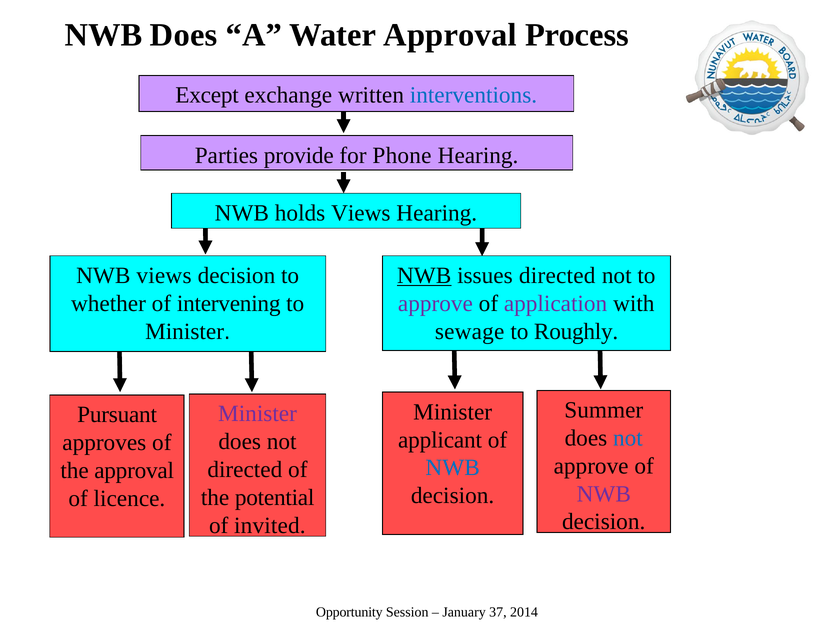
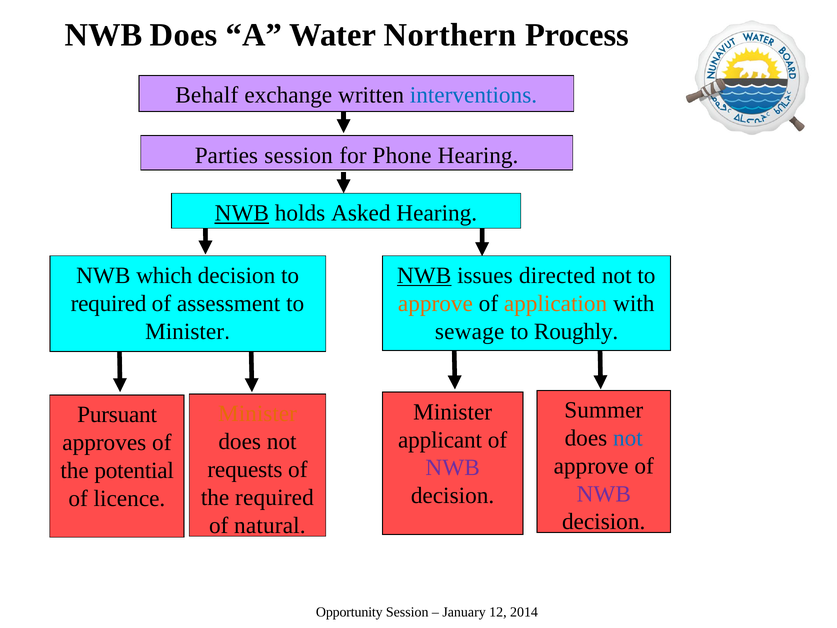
Water Approval: Approval -> Northern
Except: Except -> Behalf
Parties provide: provide -> session
NWB at (242, 213) underline: none -> present
holds Views: Views -> Asked
NWB views: views -> which
whether at (108, 303): whether -> required
intervening: intervening -> assessment
approve at (435, 303) colour: purple -> orange
application colour: purple -> orange
Minister at (258, 414) colour: purple -> orange
NWB at (453, 468) colour: blue -> purple
directed at (245, 469): directed -> requests
the approval: approval -> potential
the potential: potential -> required
invited: invited -> natural
37: 37 -> 12
